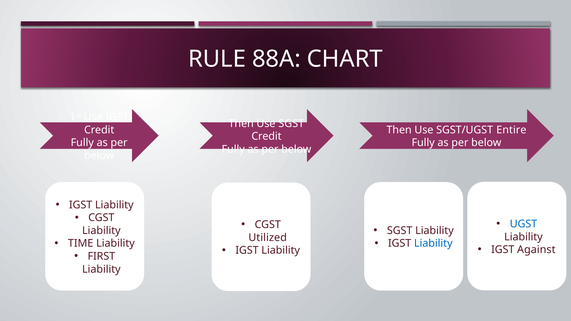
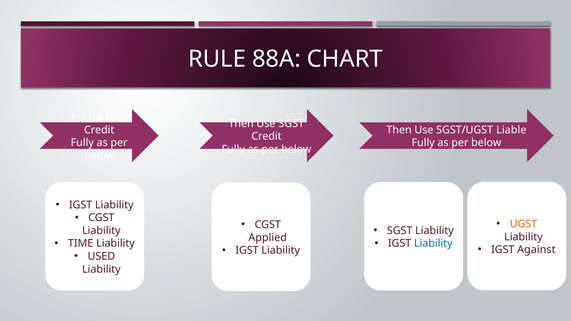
Entire: Entire -> Liable
UGST colour: blue -> orange
Utilized: Utilized -> Applied
FIRST: FIRST -> USED
